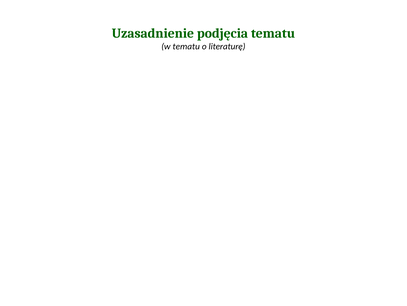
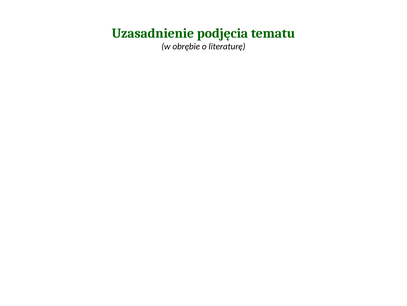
w tematu: tematu -> obrębie
